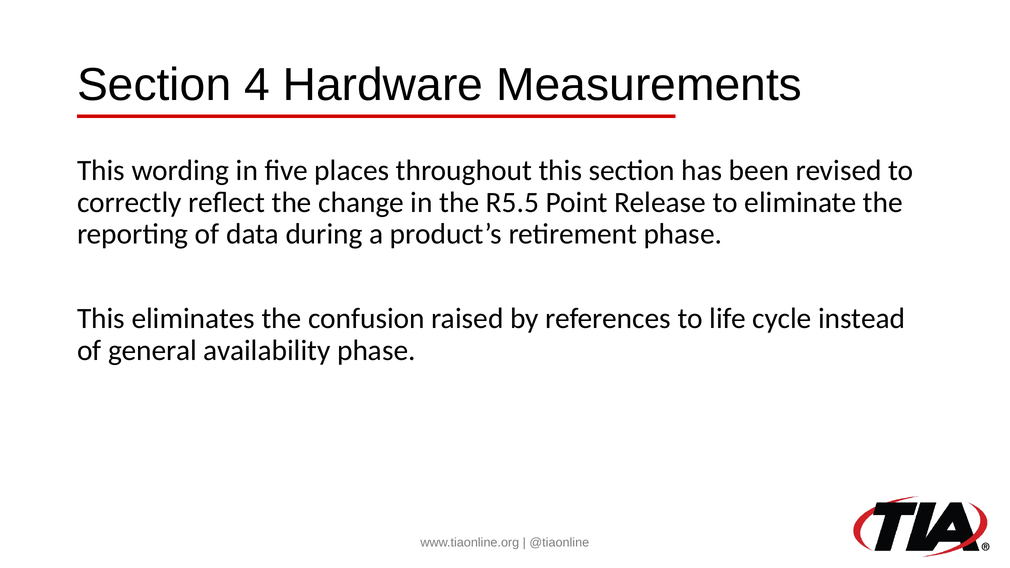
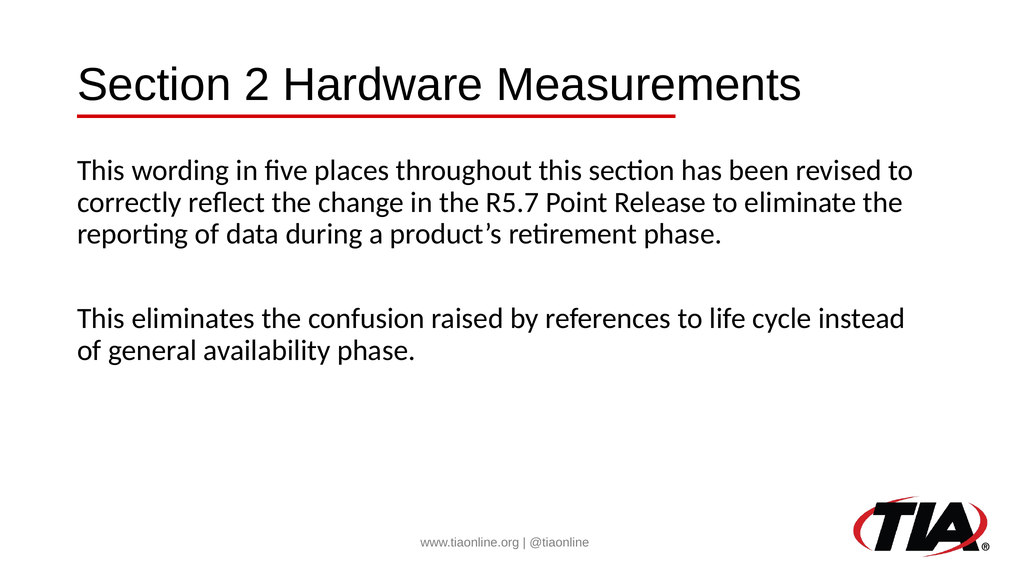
4: 4 -> 2
R5.5: R5.5 -> R5.7
